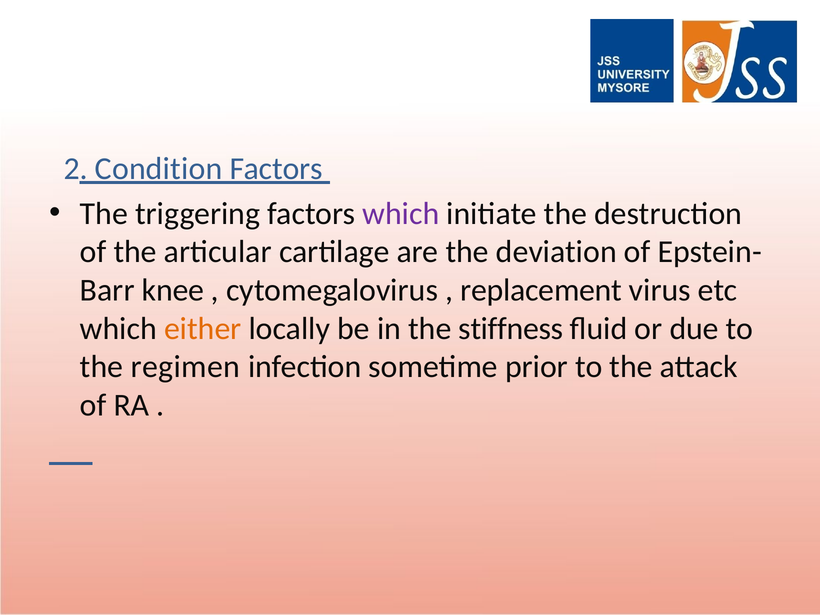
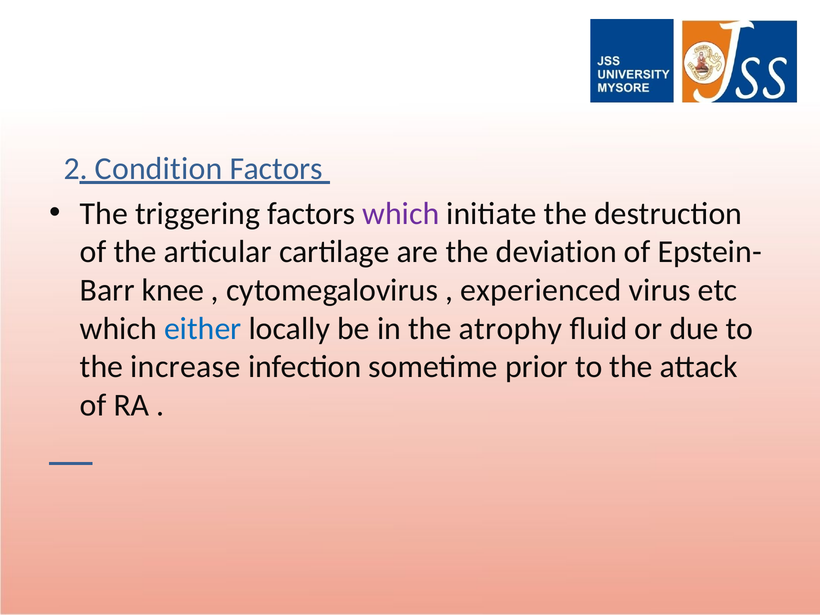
replacement: replacement -> experienced
either colour: orange -> blue
stiffness: stiffness -> atrophy
regimen: regimen -> increase
